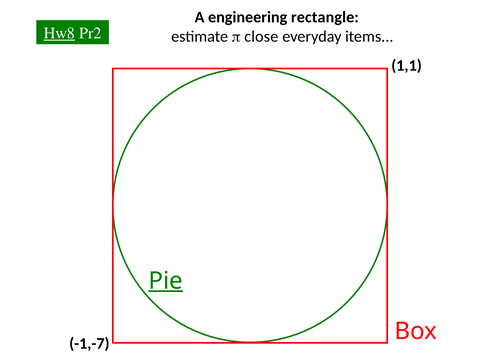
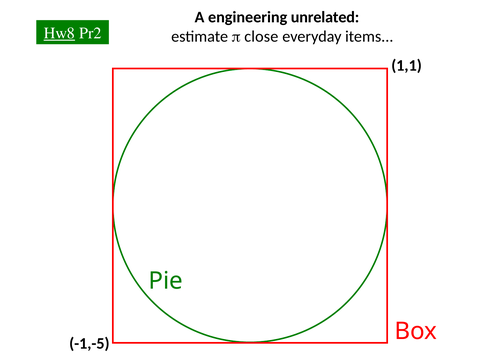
rectangle: rectangle -> unrelated
Pie underline: present -> none
-1,-7: -1,-7 -> -1,-5
